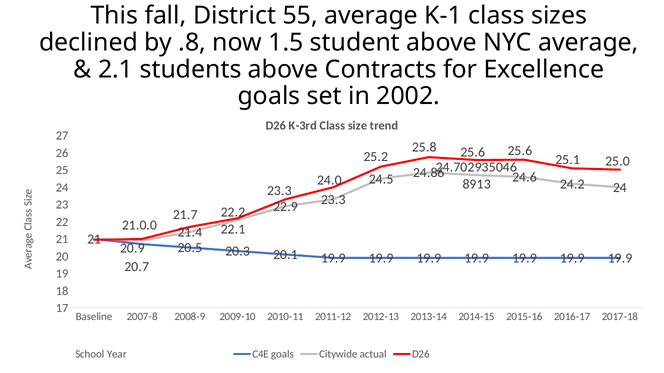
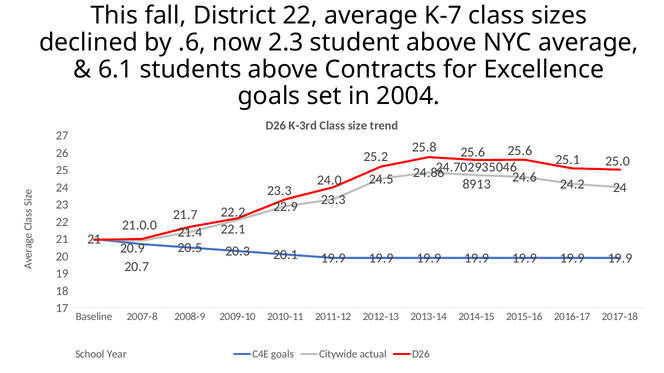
District 55: 55 -> 22
K-1: K-1 -> K-7
.8: .8 -> .6
1.5: 1.5 -> 2.3
2.1: 2.1 -> 6.1
2002: 2002 -> 2004
